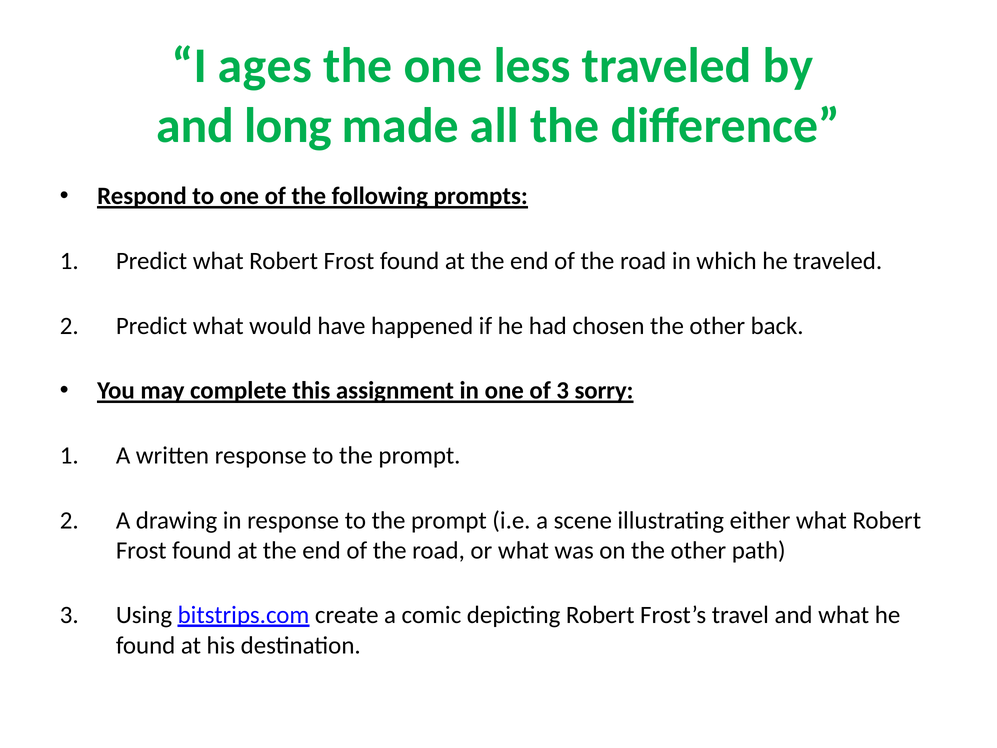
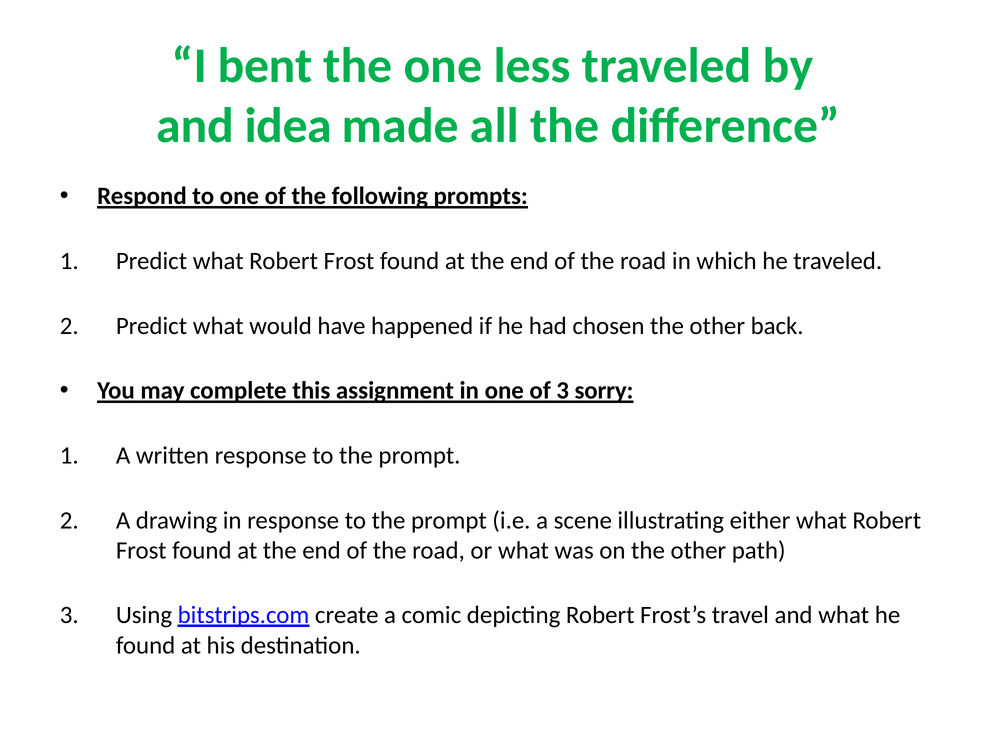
ages: ages -> bent
long: long -> idea
